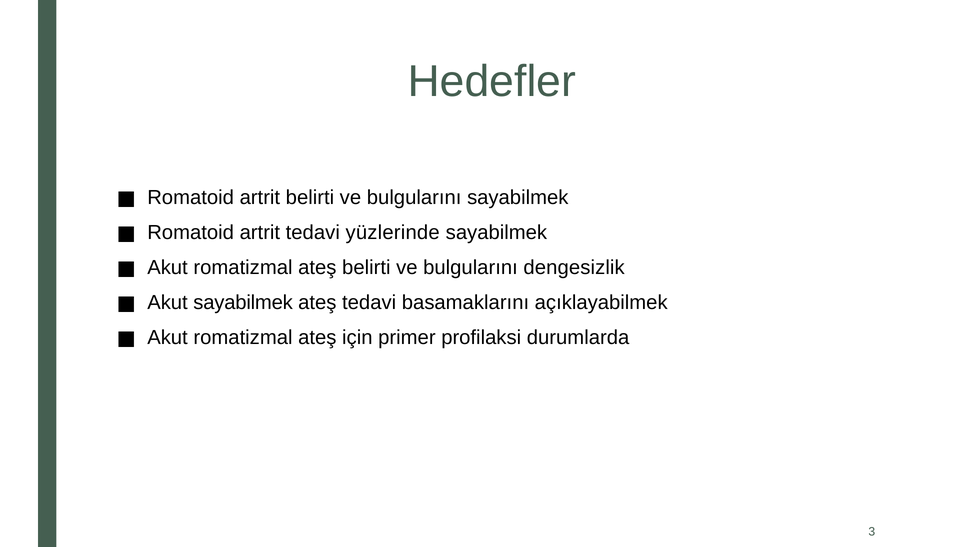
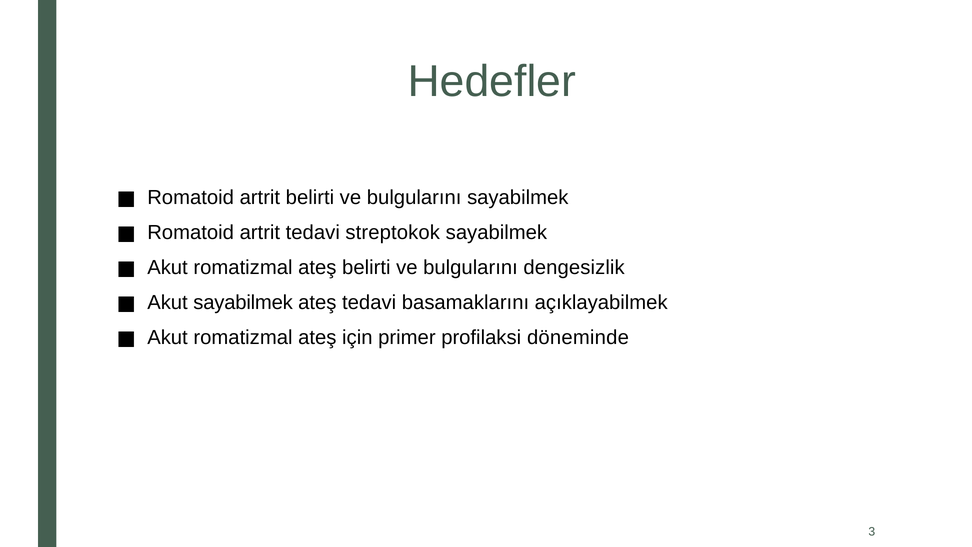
yüzlerinde: yüzlerinde -> streptokok
durumlarda: durumlarda -> döneminde
